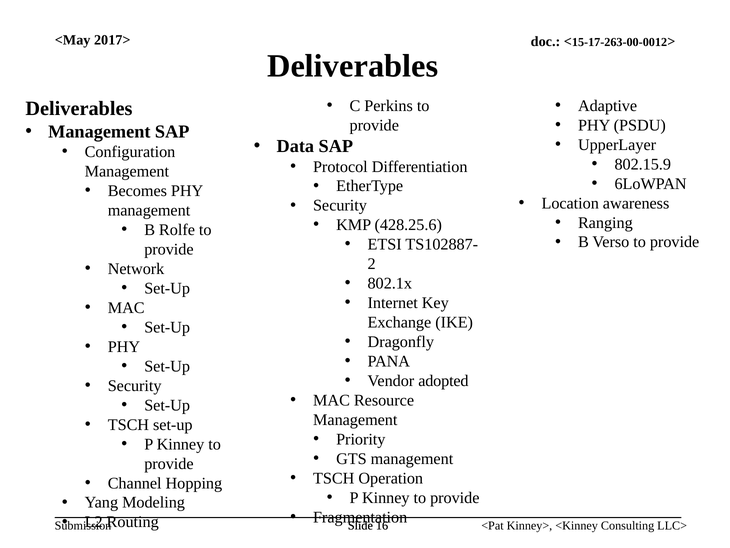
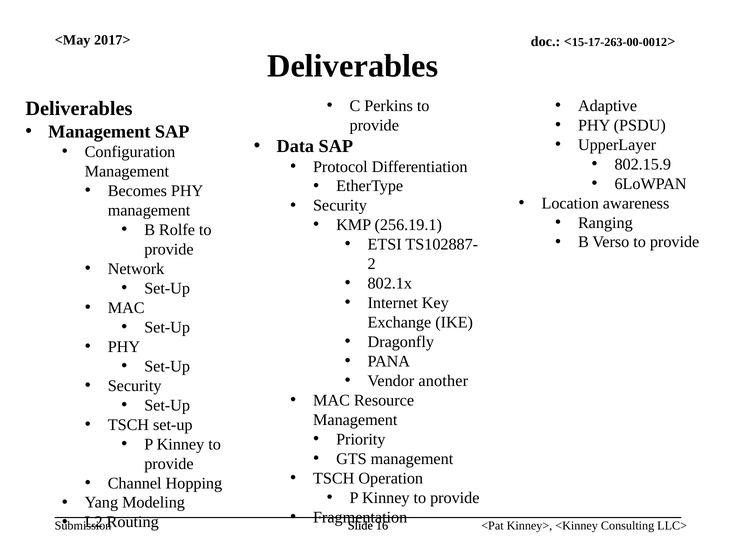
428.25.6: 428.25.6 -> 256.19.1
adopted: adopted -> another
